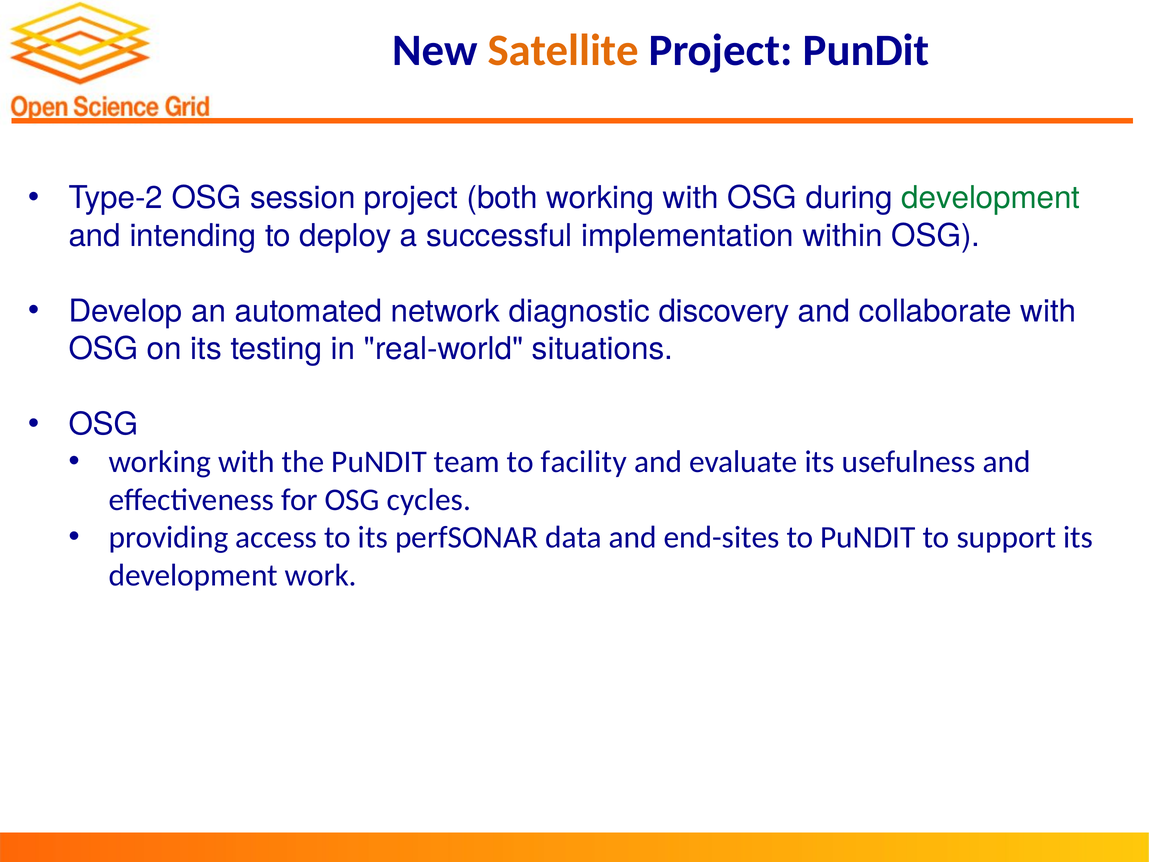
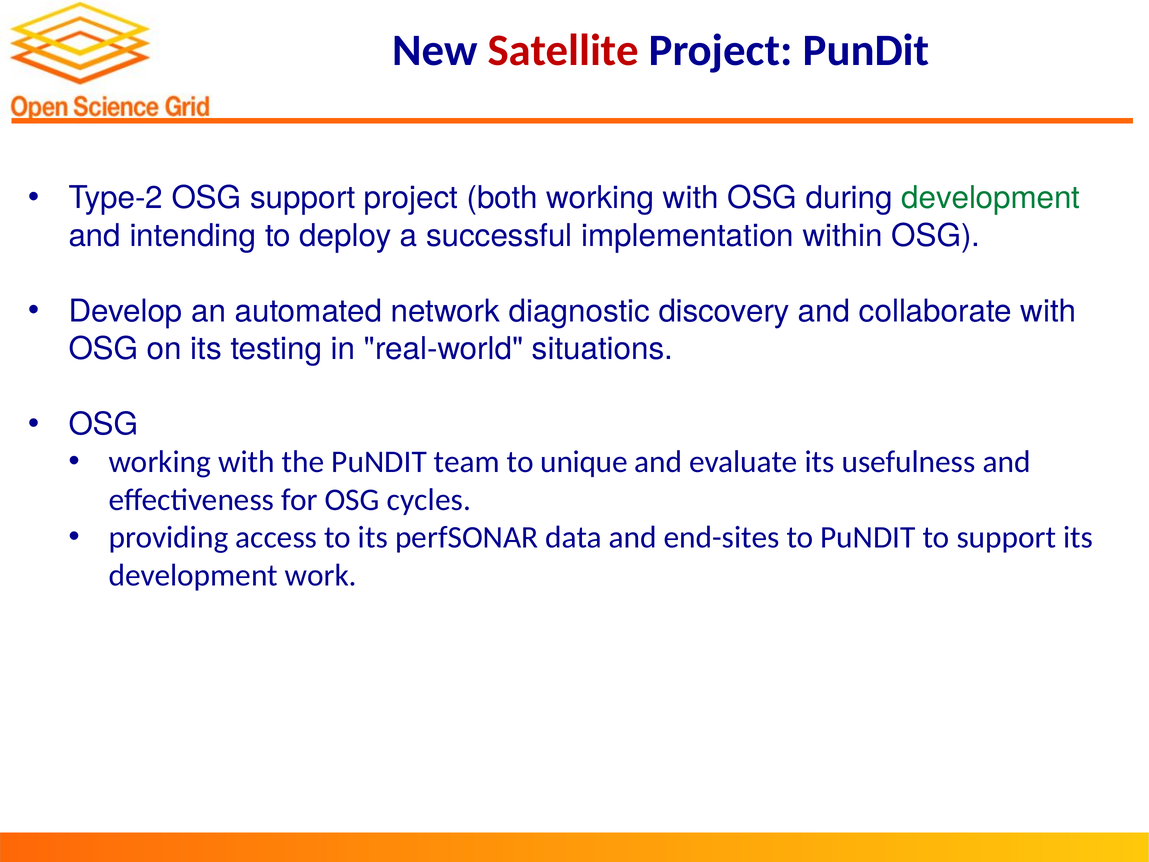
Satellite colour: orange -> red
OSG session: session -> support
facility: facility -> unique
